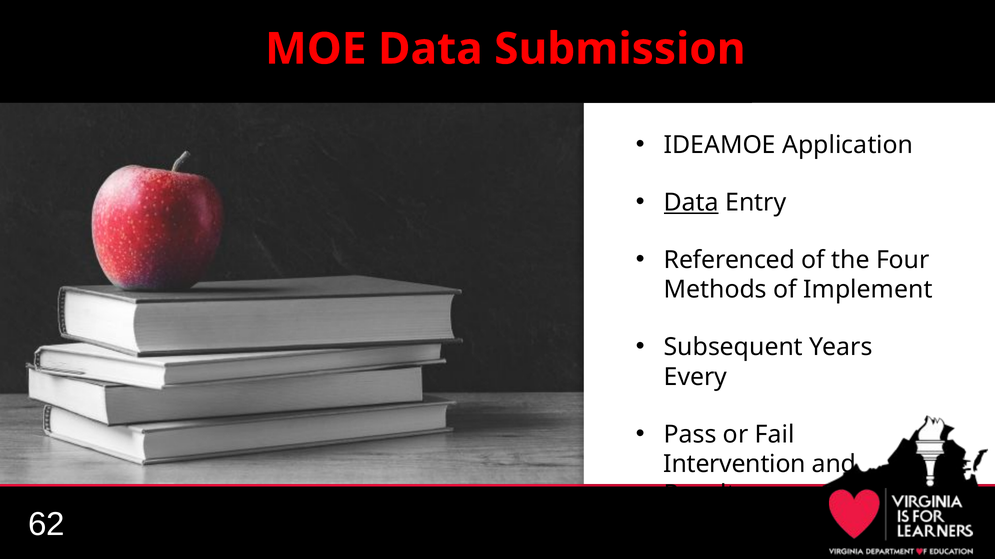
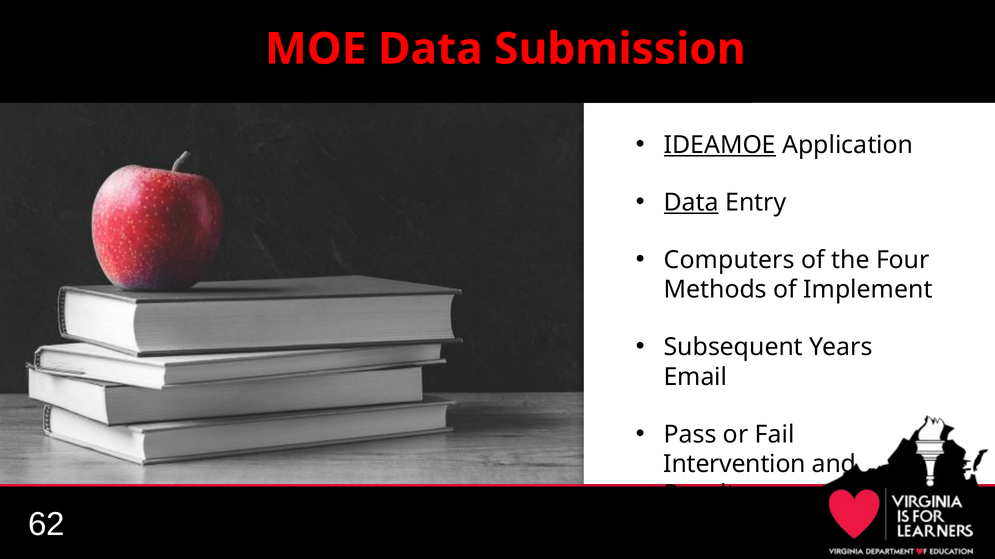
IDEAMOE underline: none -> present
Referenced: Referenced -> Computers
Every: Every -> Email
